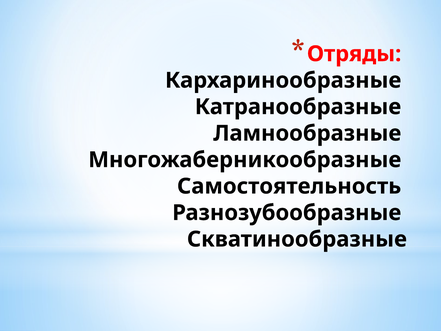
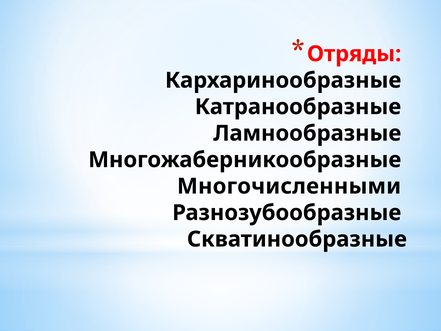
Самостоятельность: Самостоятельность -> Многочисленными
